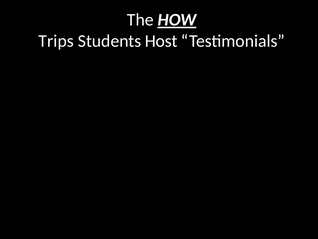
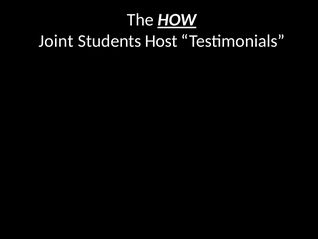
Trips: Trips -> Joint
